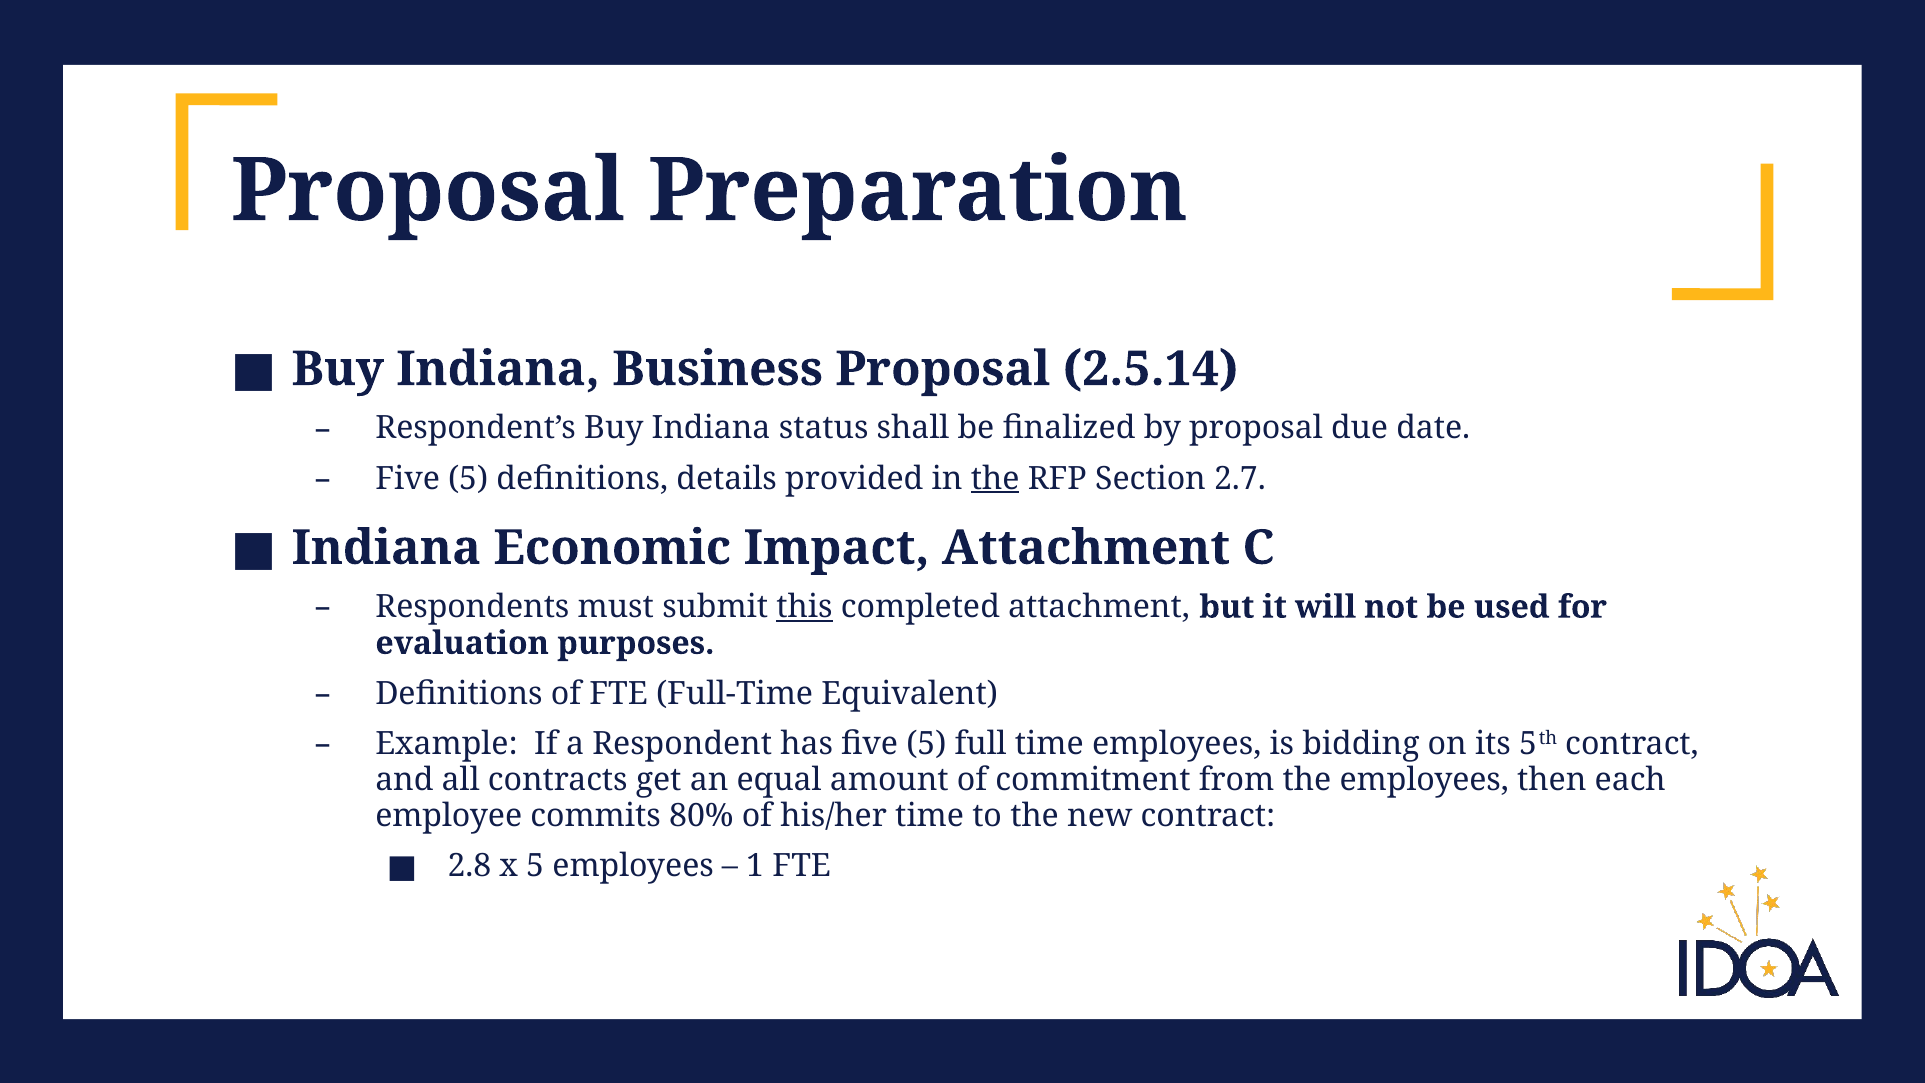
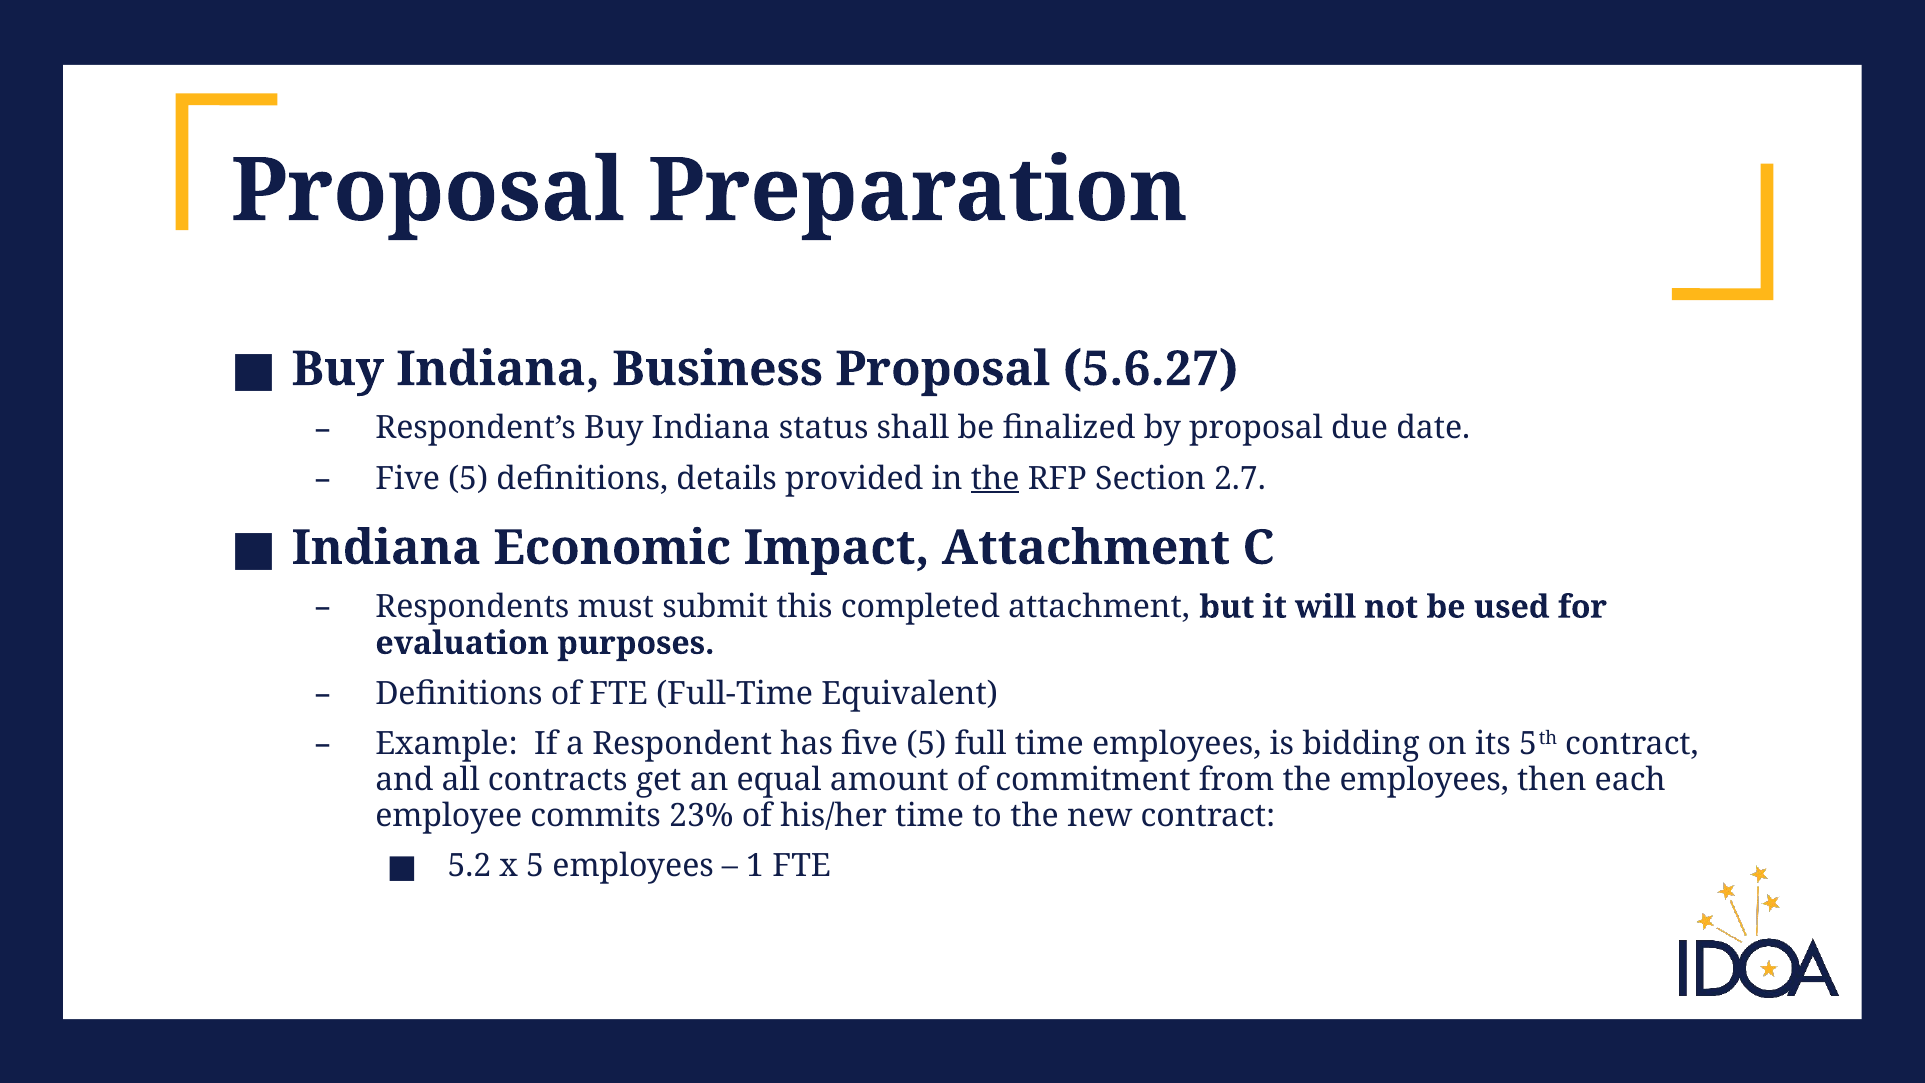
2.5.14: 2.5.14 -> 5.6.27
this underline: present -> none
80%: 80% -> 23%
2.8: 2.8 -> 5.2
